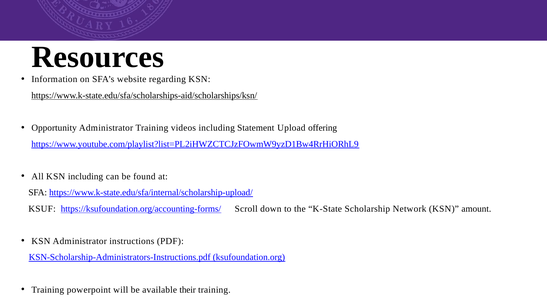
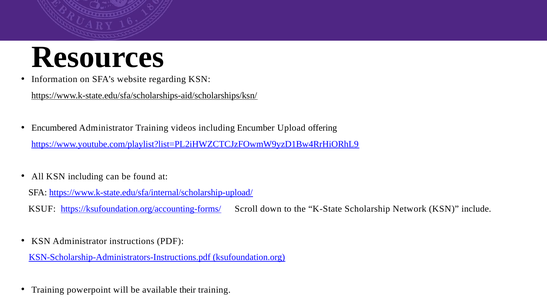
Opportunity: Opportunity -> Encumbered
Statement: Statement -> Encumber
amount: amount -> include
